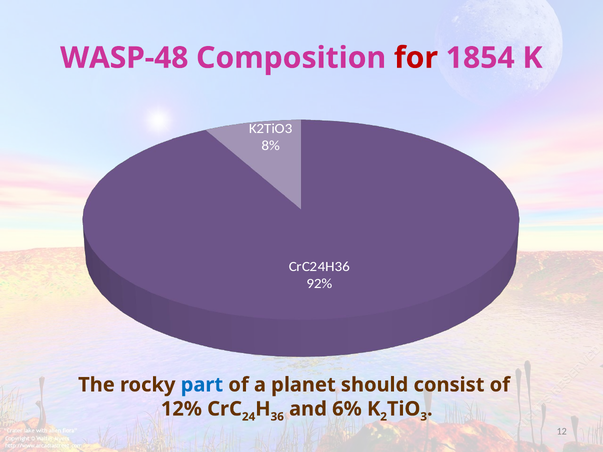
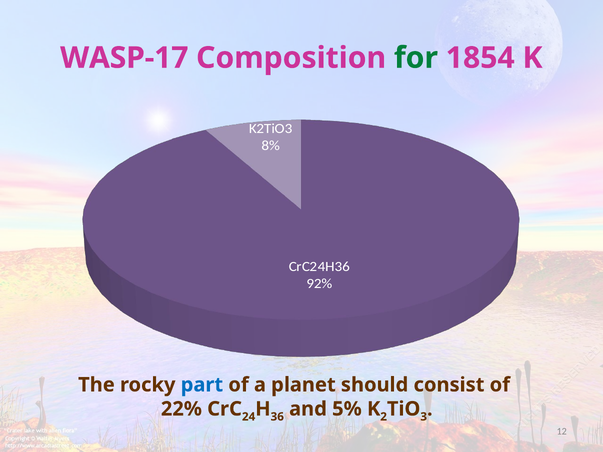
WASP-48: WASP-48 -> WASP-17
for colour: red -> green
12%: 12% -> 22%
6%: 6% -> 5%
